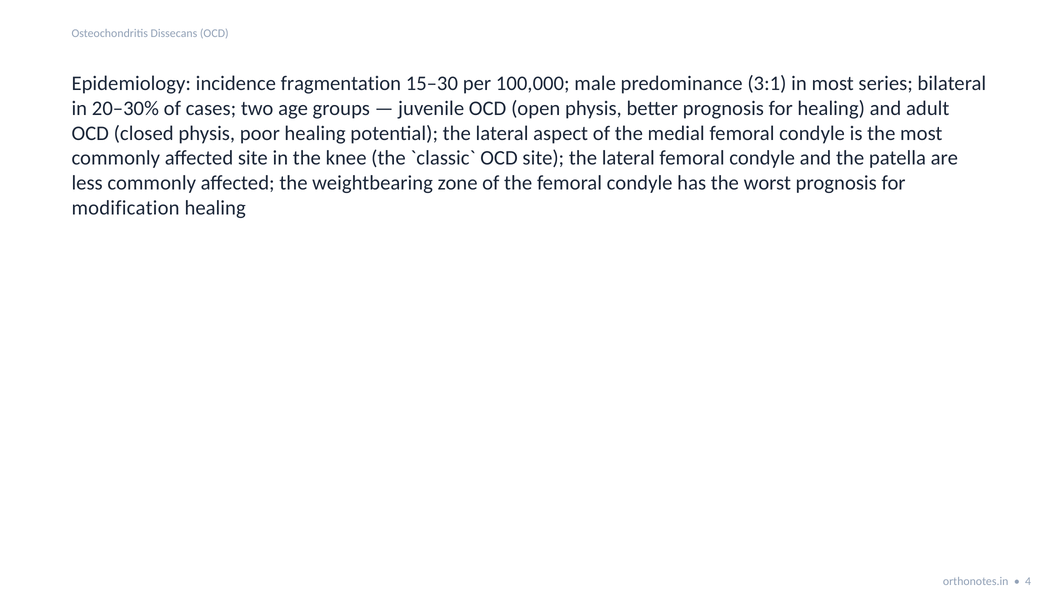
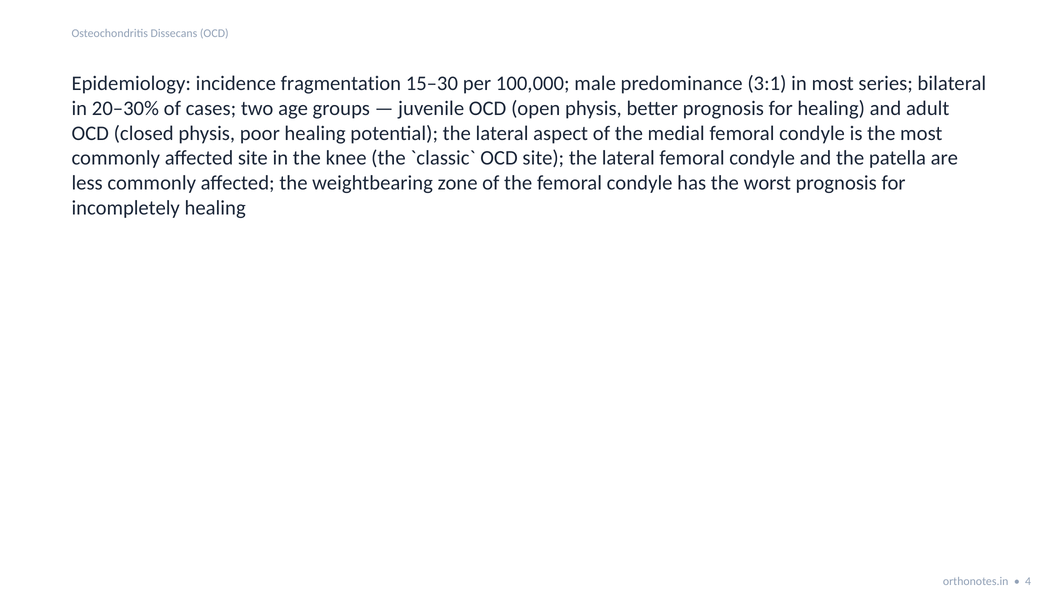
modification: modification -> incompletely
